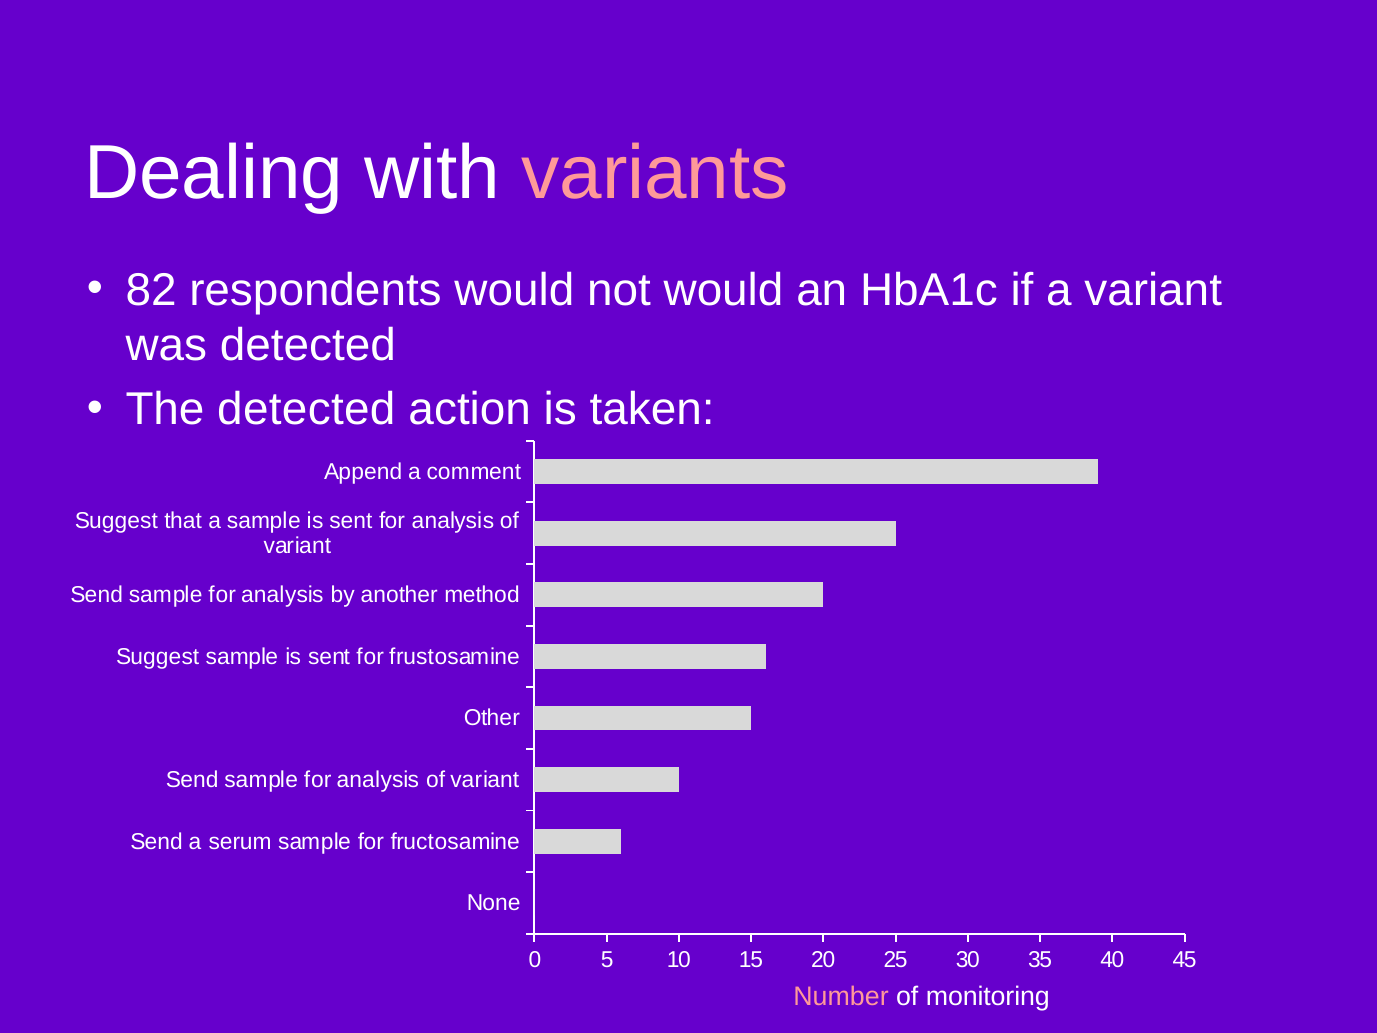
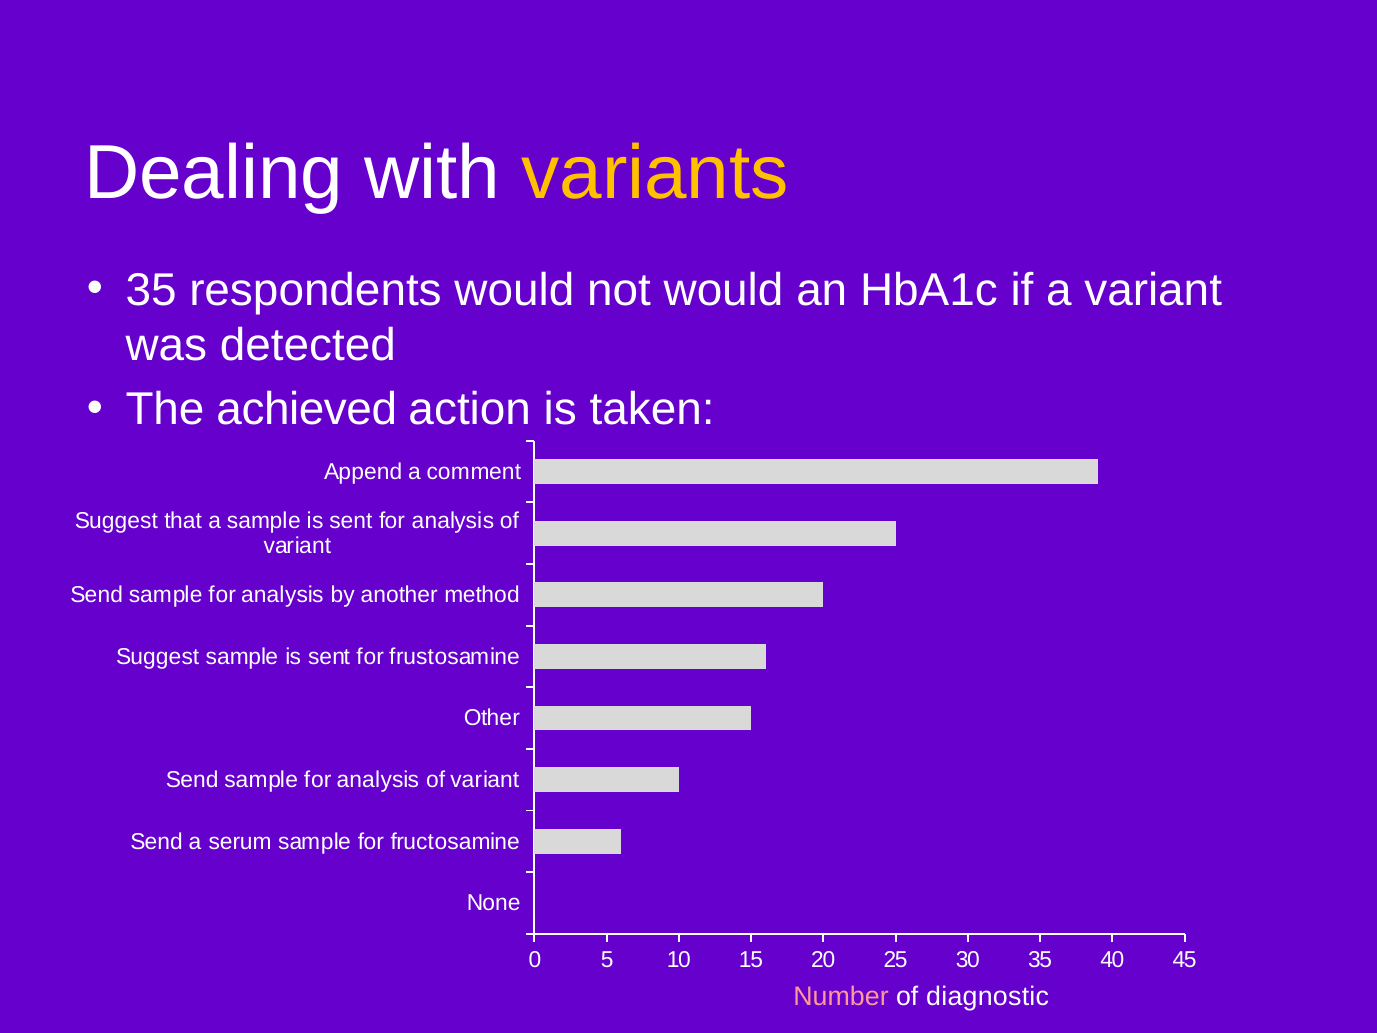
variants colour: pink -> yellow
82 at (151, 290): 82 -> 35
The detected: detected -> achieved
monitoring: monitoring -> diagnostic
